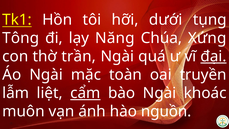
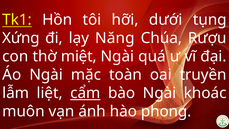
Tông: Tông -> Xứng
Xứng: Xứng -> Rượu
trần: trần -> miệt
đại underline: present -> none
nguồn: nguồn -> phong
